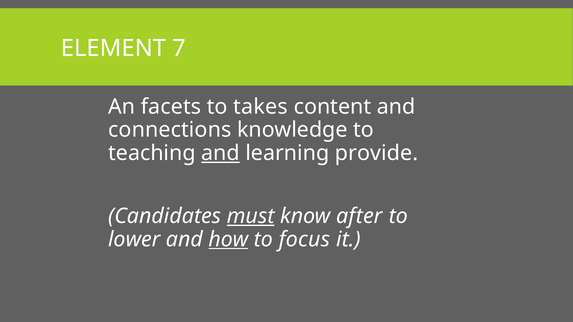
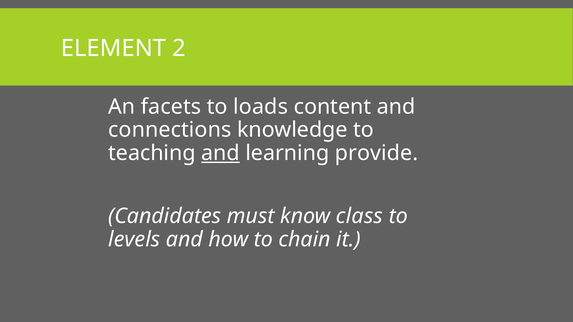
7: 7 -> 2
takes: takes -> loads
must underline: present -> none
after: after -> class
lower: lower -> levels
how underline: present -> none
focus: focus -> chain
